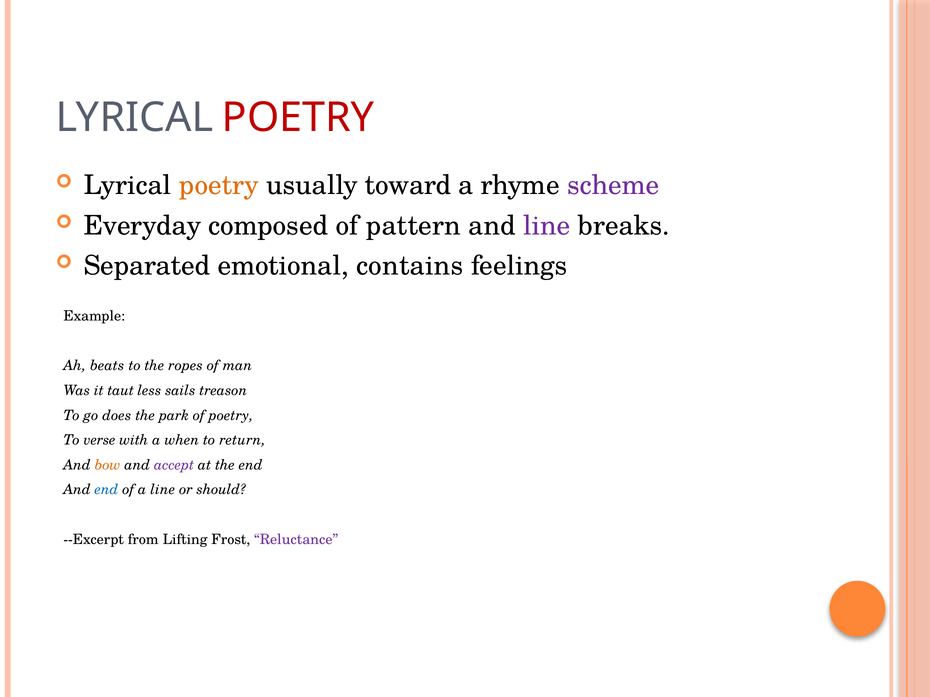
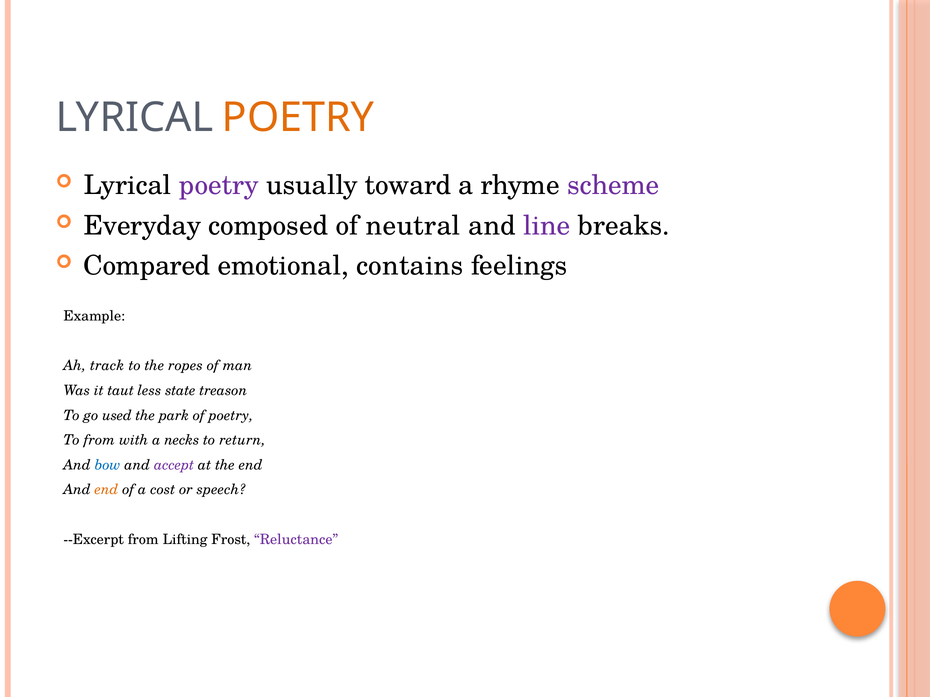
POETRY at (298, 118) colour: red -> orange
poetry at (219, 186) colour: orange -> purple
pattern: pattern -> neutral
Separated: Separated -> Compared
beats: beats -> track
sails: sails -> state
does: does -> used
To verse: verse -> from
when: when -> necks
bow colour: orange -> blue
end at (107, 490) colour: blue -> orange
a line: line -> cost
should: should -> speech
